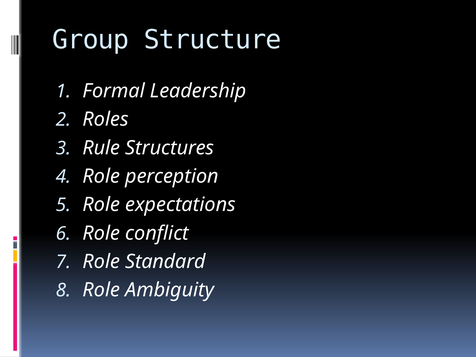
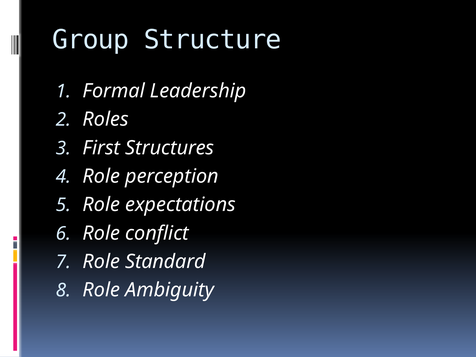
Rule: Rule -> First
